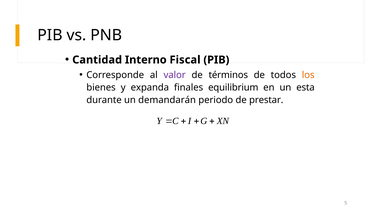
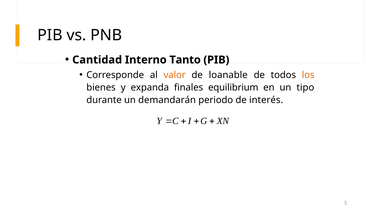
Fiscal: Fiscal -> Tanto
valor colour: purple -> orange
términos: términos -> loanable
esta: esta -> tipo
prestar: prestar -> interés
